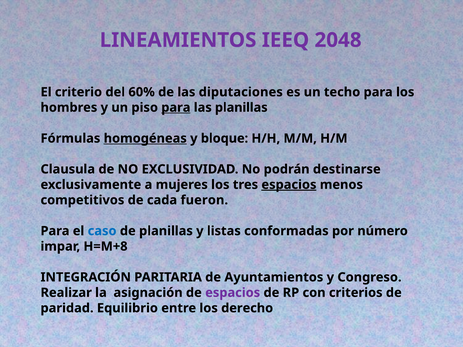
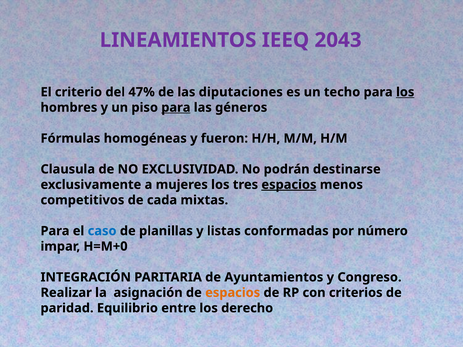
2048: 2048 -> 2043
60%: 60% -> 47%
los at (405, 92) underline: none -> present
las planillas: planillas -> géneros
homogéneas underline: present -> none
bloque: bloque -> fueron
fueron: fueron -> mixtas
H=M+8: H=M+8 -> H=M+0
espacios at (233, 293) colour: purple -> orange
